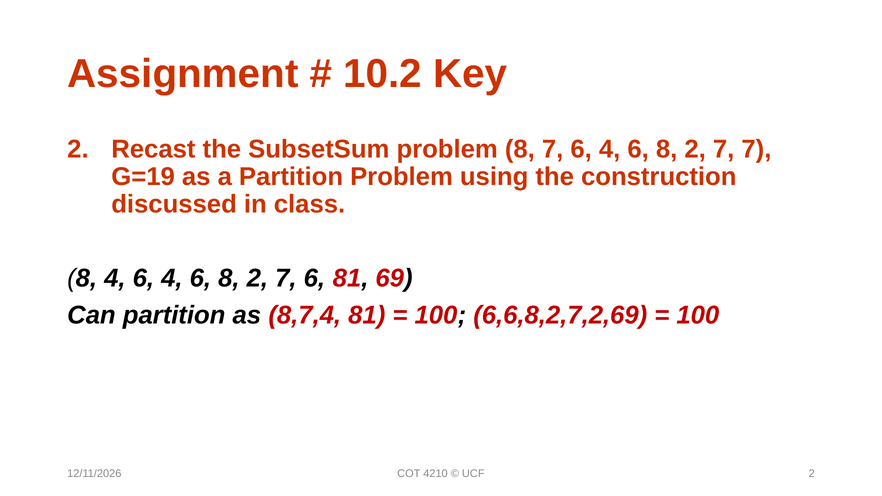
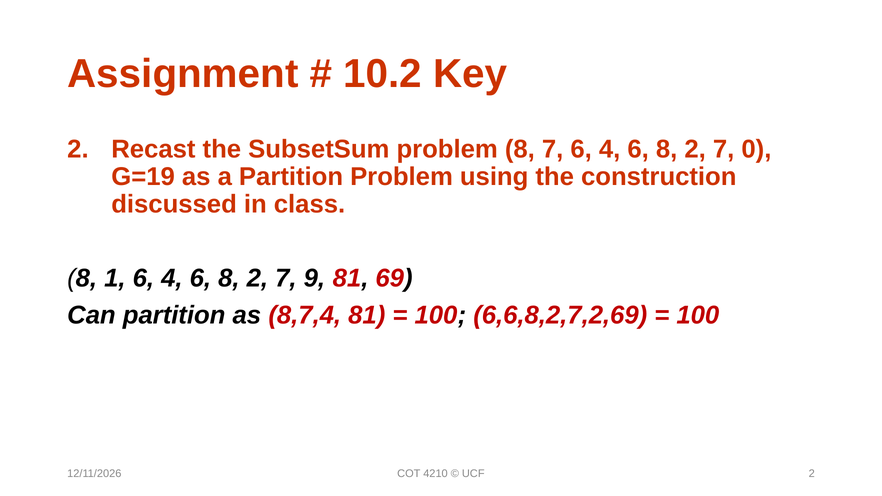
7 7: 7 -> 0
8 4: 4 -> 1
2 7 6: 6 -> 9
